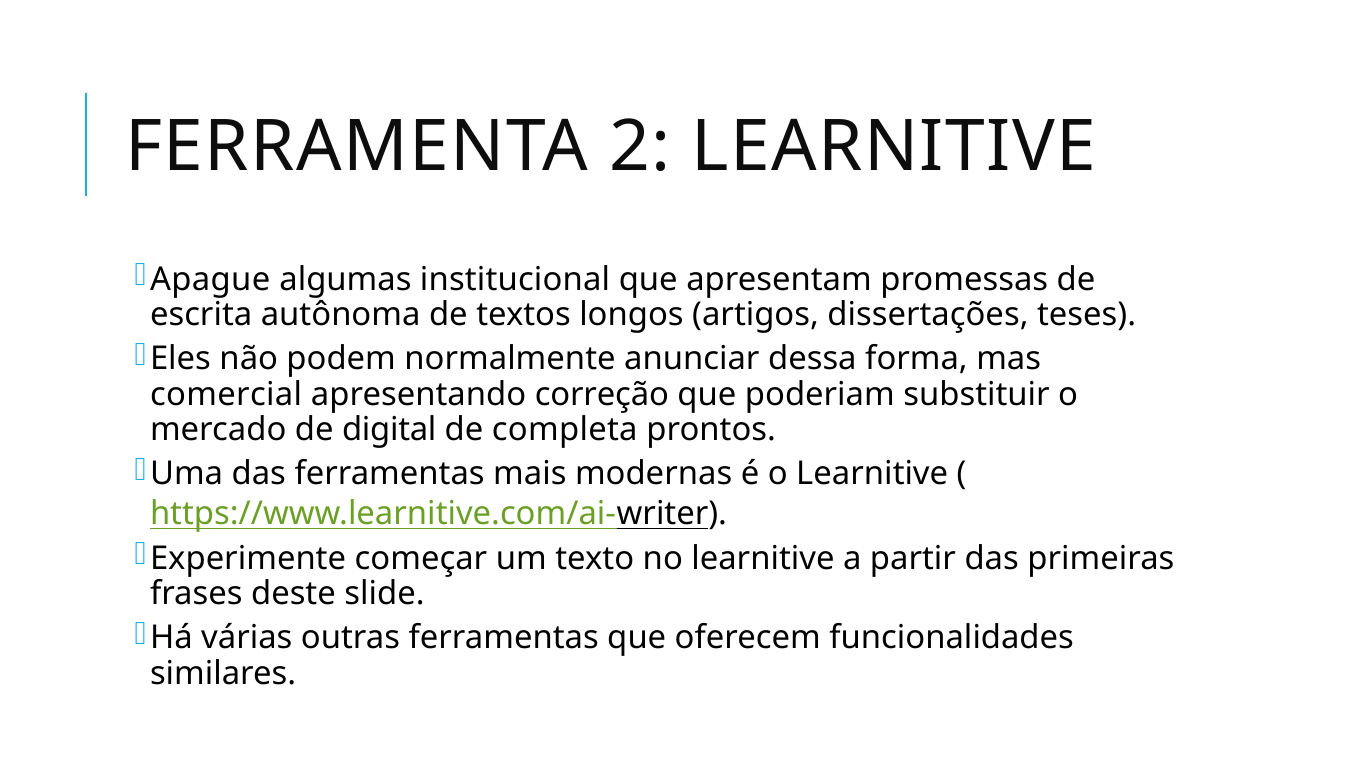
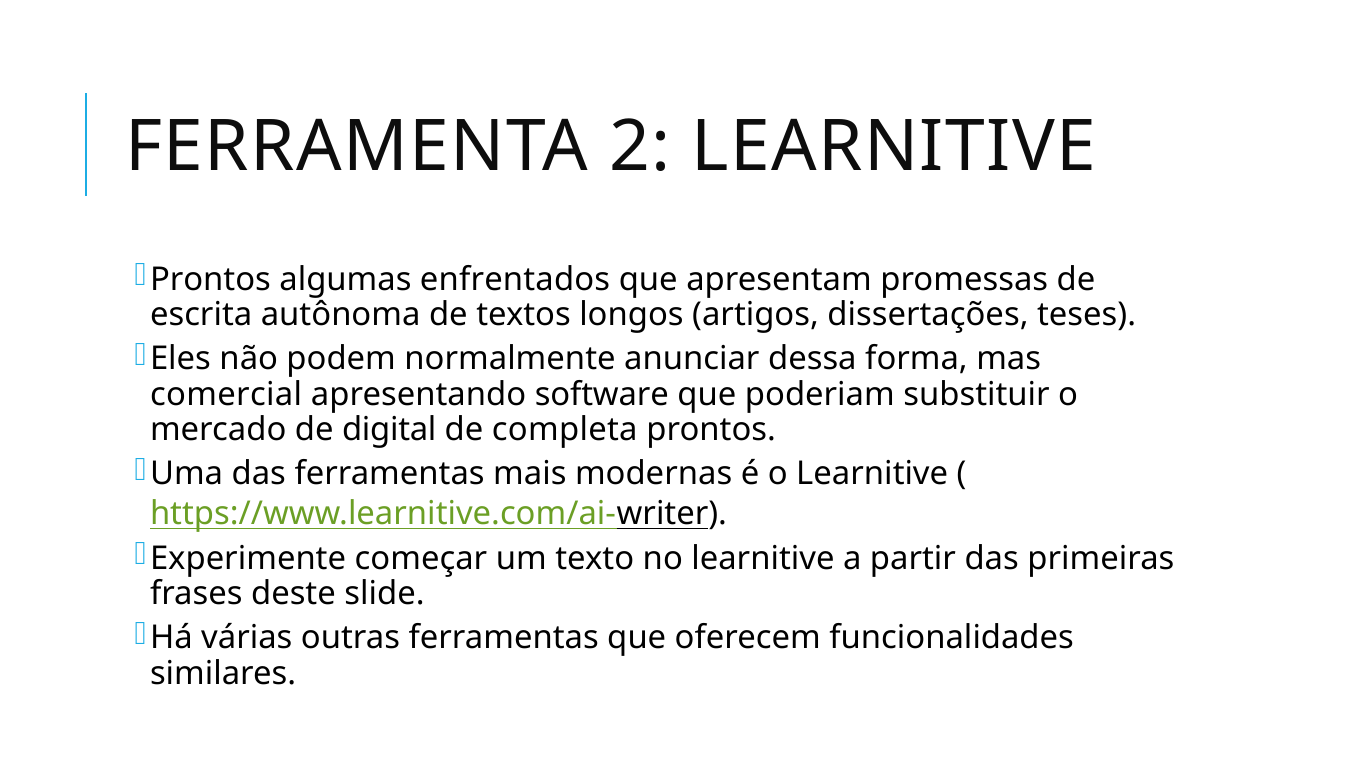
Apague at (210, 280): Apague -> Prontos
institucional: institucional -> enfrentados
correção: correção -> software
